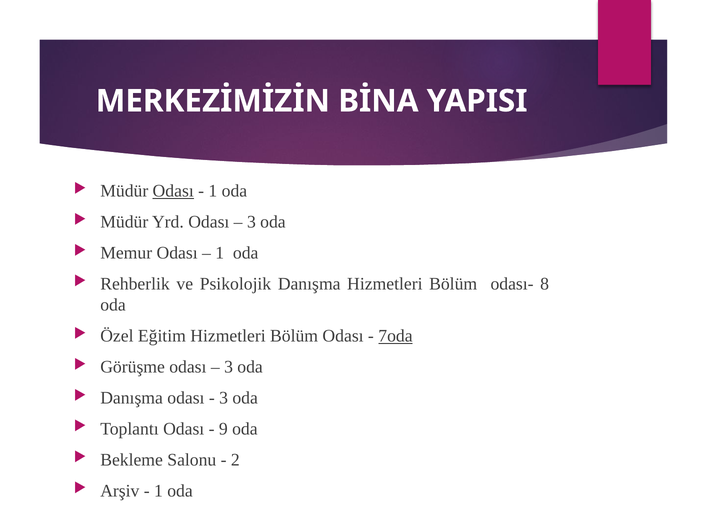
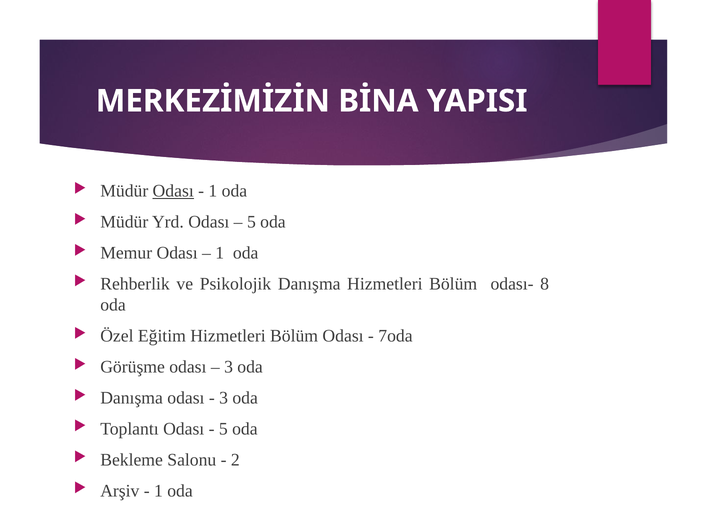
3 at (251, 222): 3 -> 5
7oda underline: present -> none
9 at (223, 429): 9 -> 5
